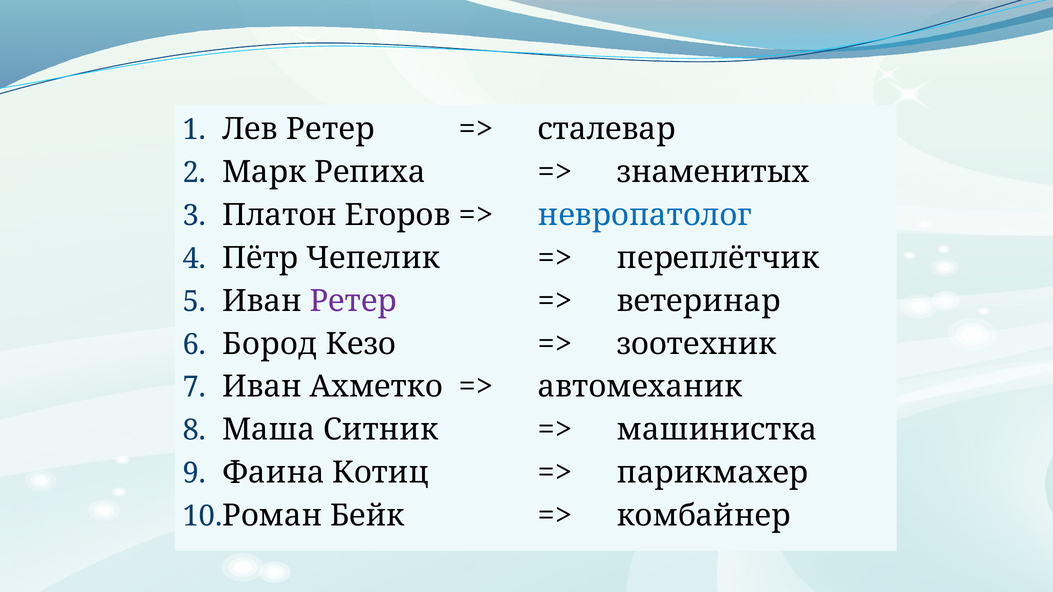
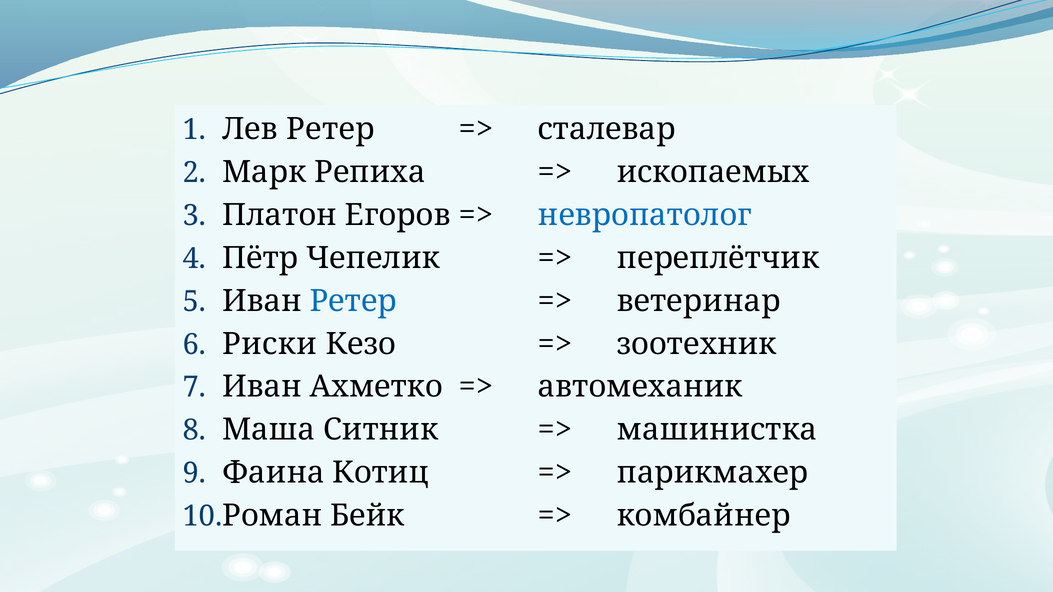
знаменитых: знаменитых -> ископаемых
Ретер at (353, 301) colour: purple -> blue
Бород: Бород -> Риски
